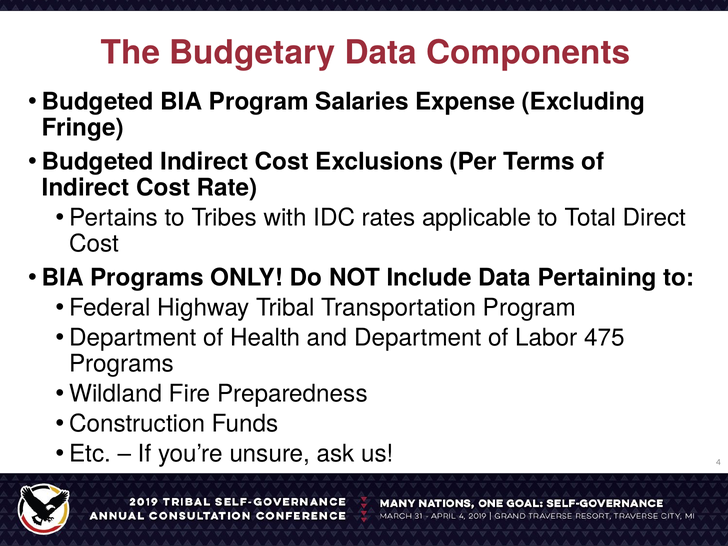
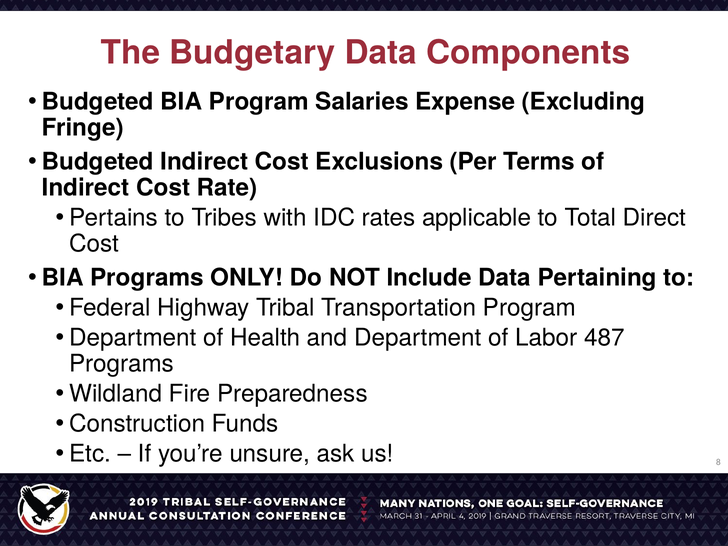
475: 475 -> 487
4: 4 -> 8
